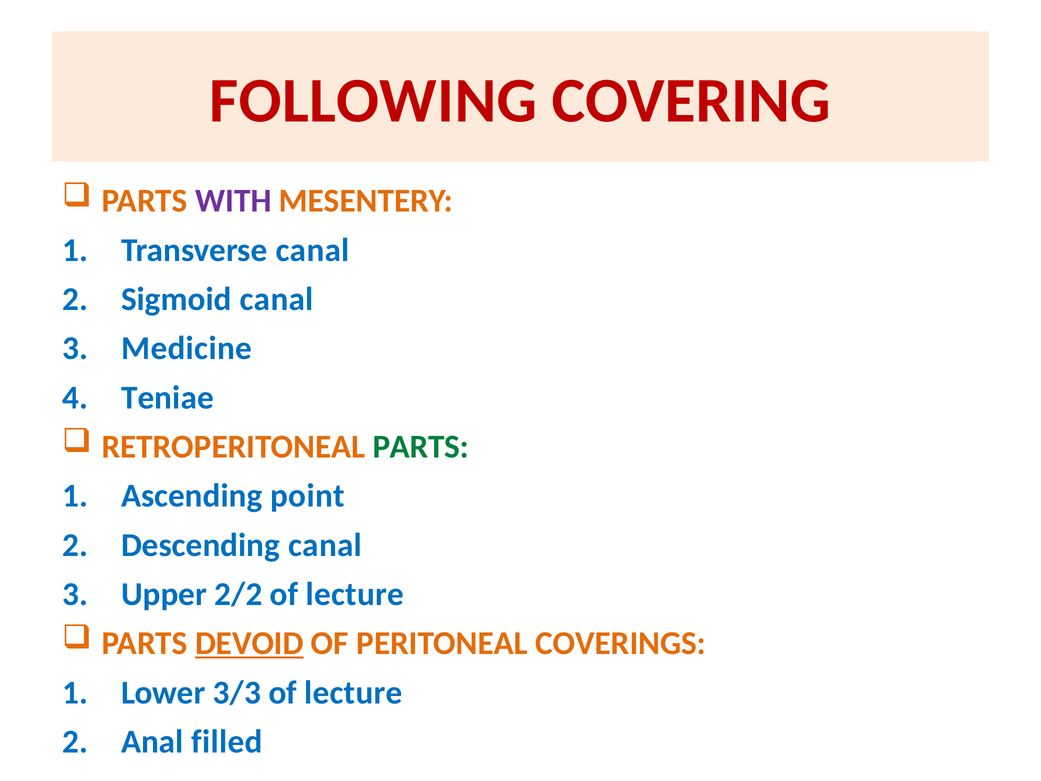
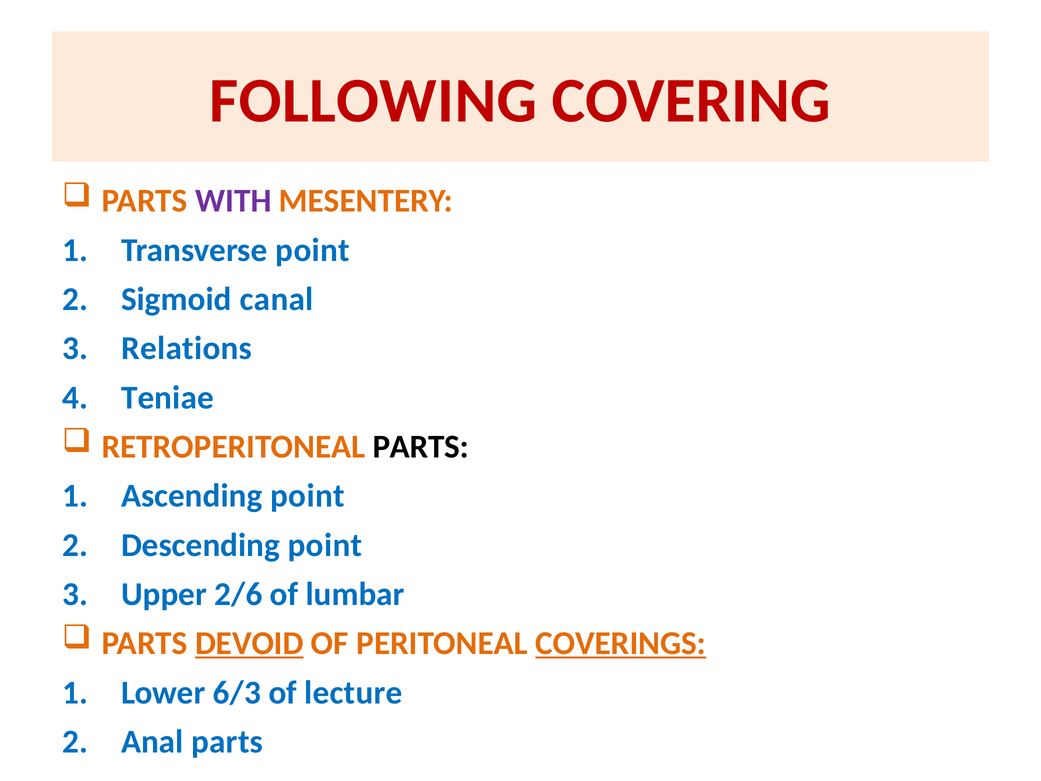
Transverse canal: canal -> point
Medicine: Medicine -> Relations
PARTS at (421, 447) colour: green -> black
Descending canal: canal -> point
2/2: 2/2 -> 2/6
lecture at (355, 594): lecture -> lumbar
COVERINGS underline: none -> present
3/3: 3/3 -> 6/3
Anal filled: filled -> parts
